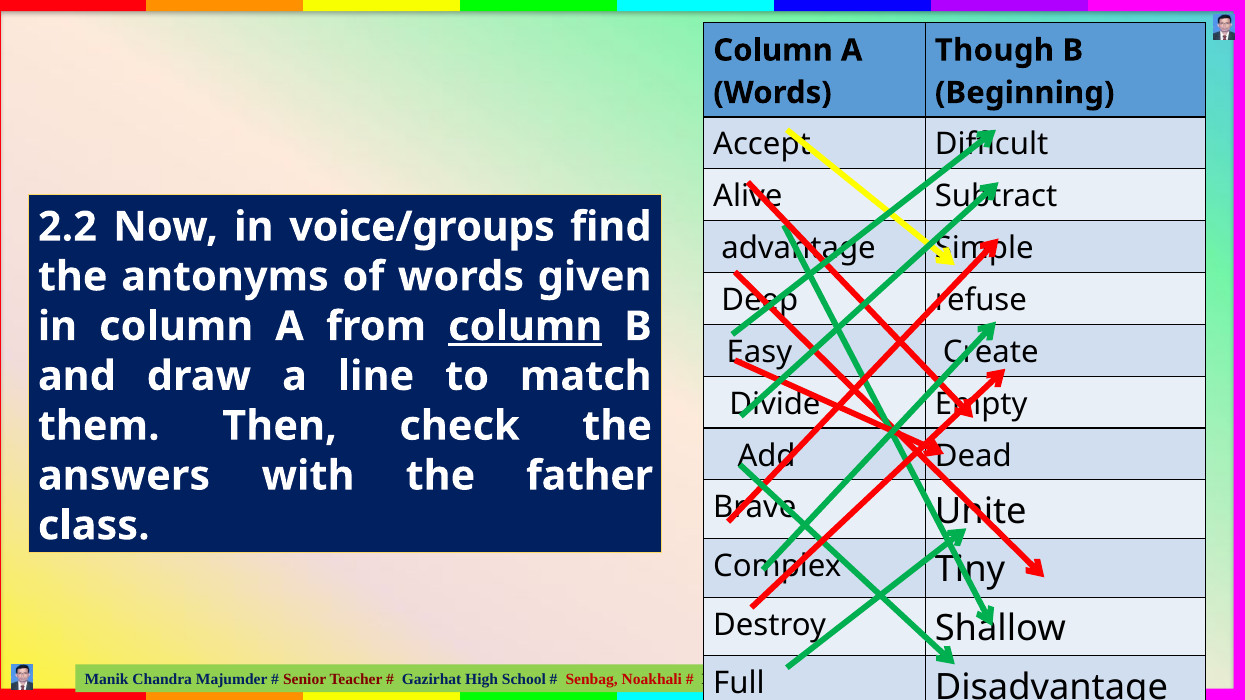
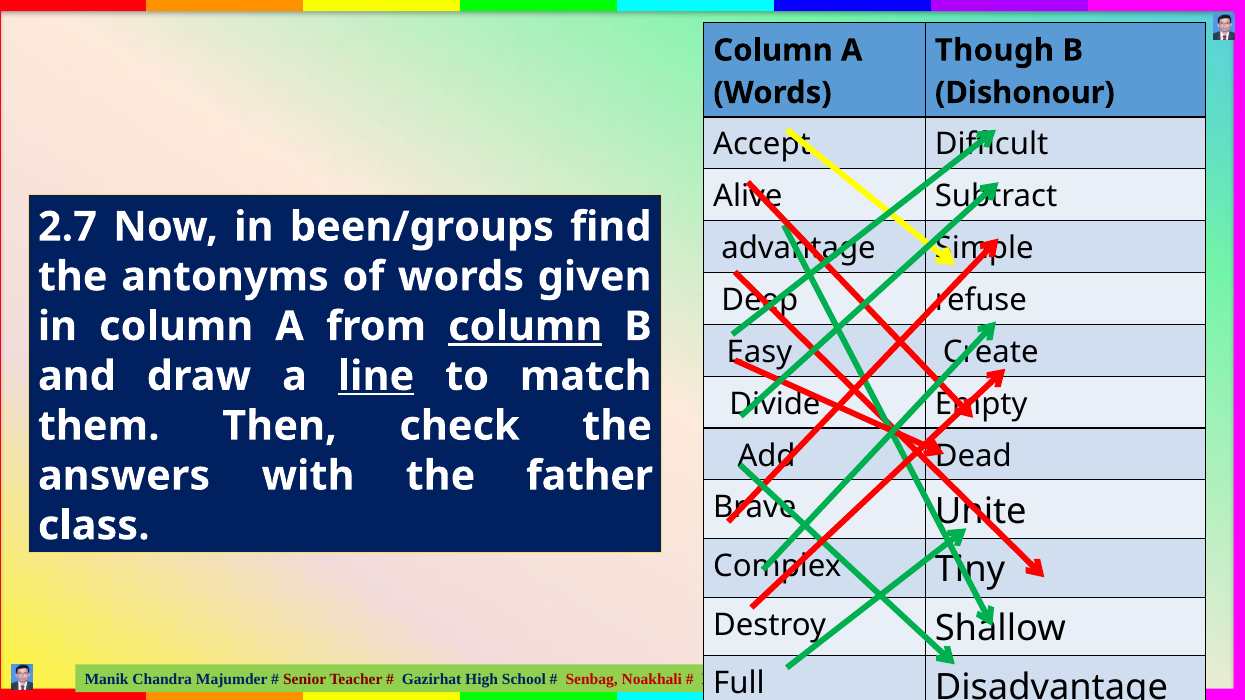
Beginning: Beginning -> Dishonour
2.2: 2.2 -> 2.7
voice/groups: voice/groups -> been/groups
line underline: none -> present
